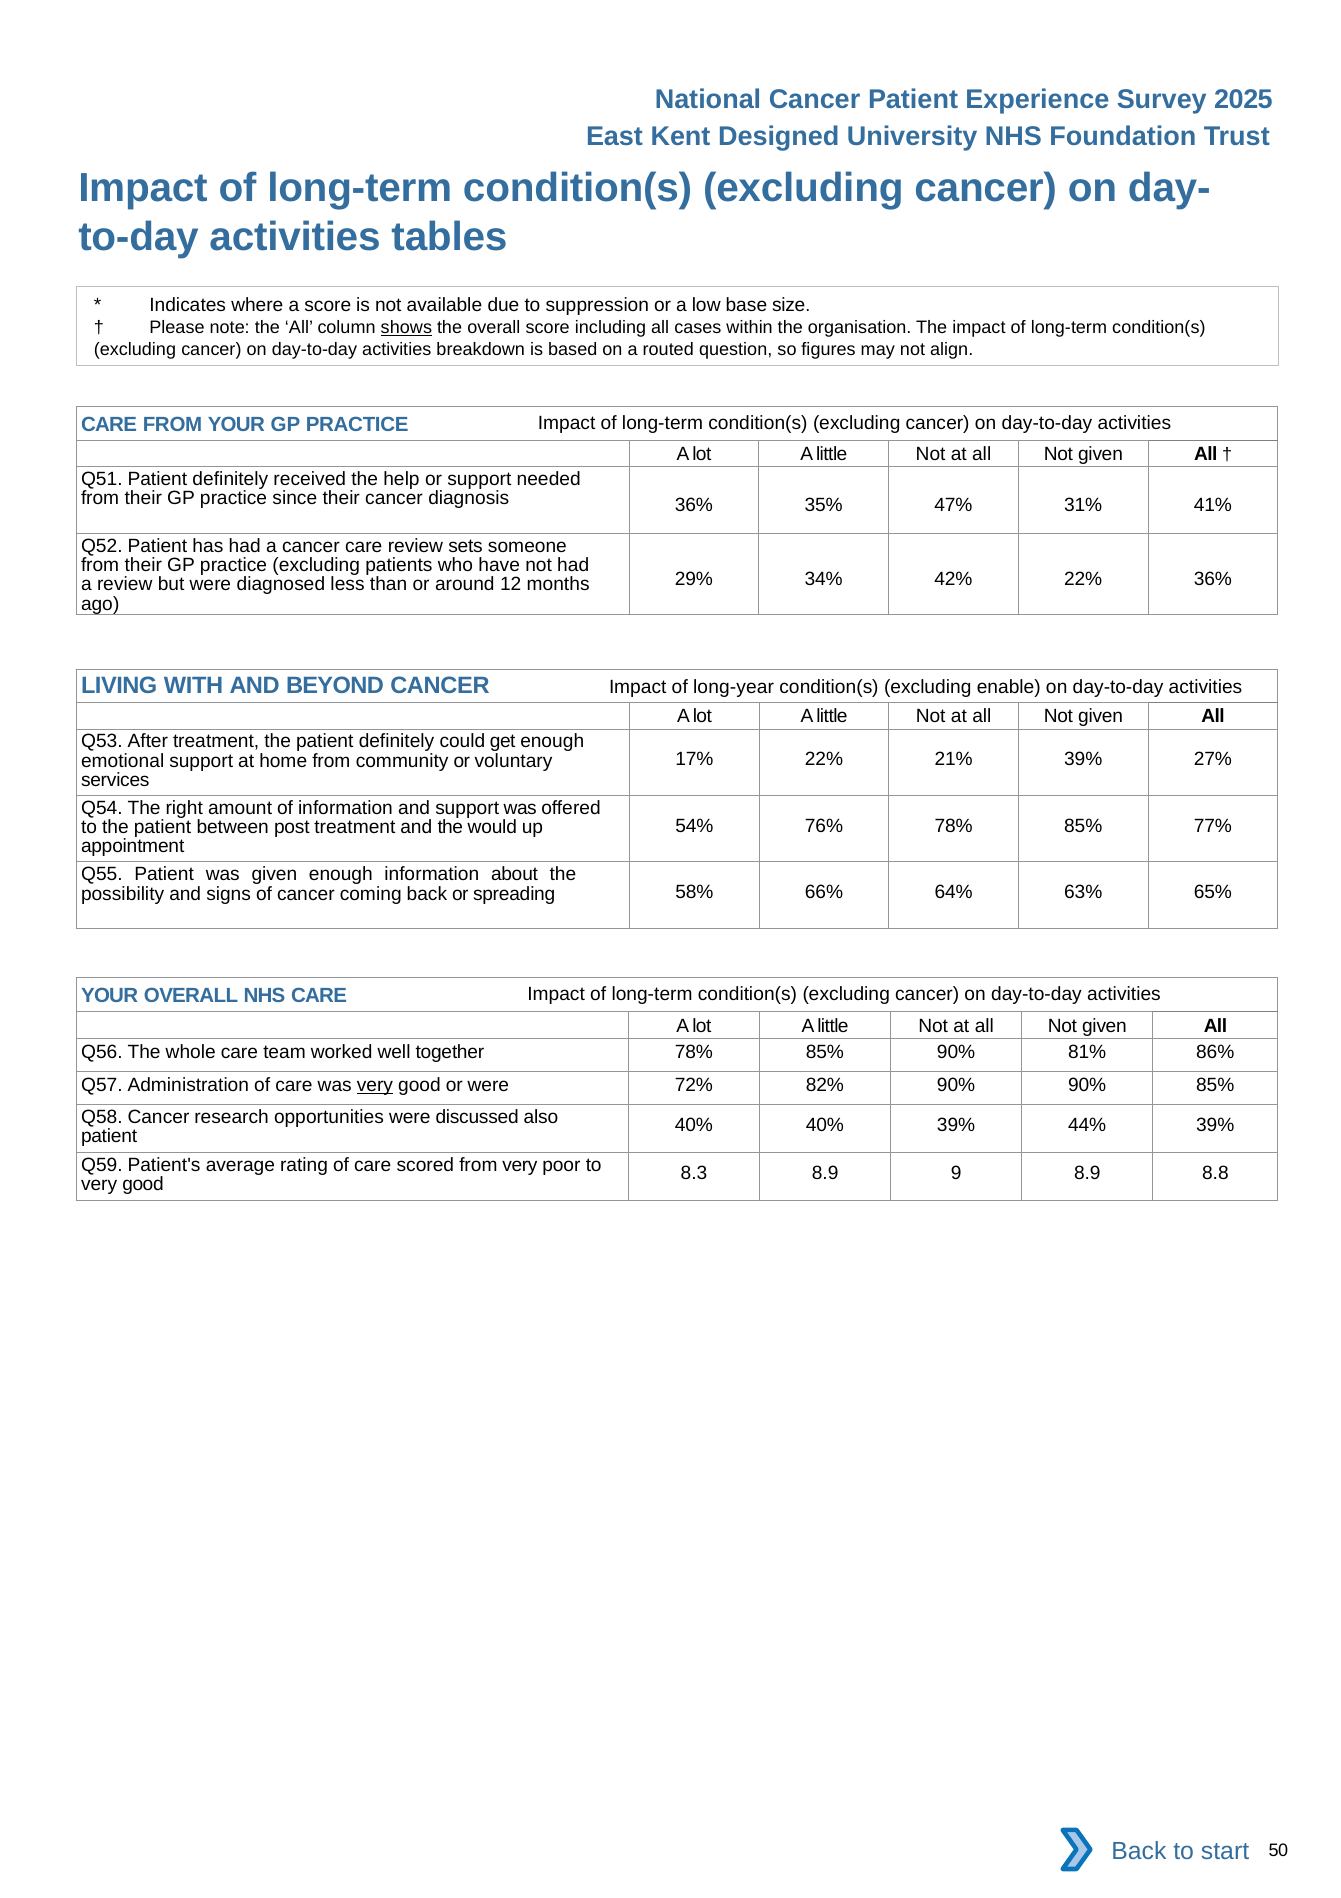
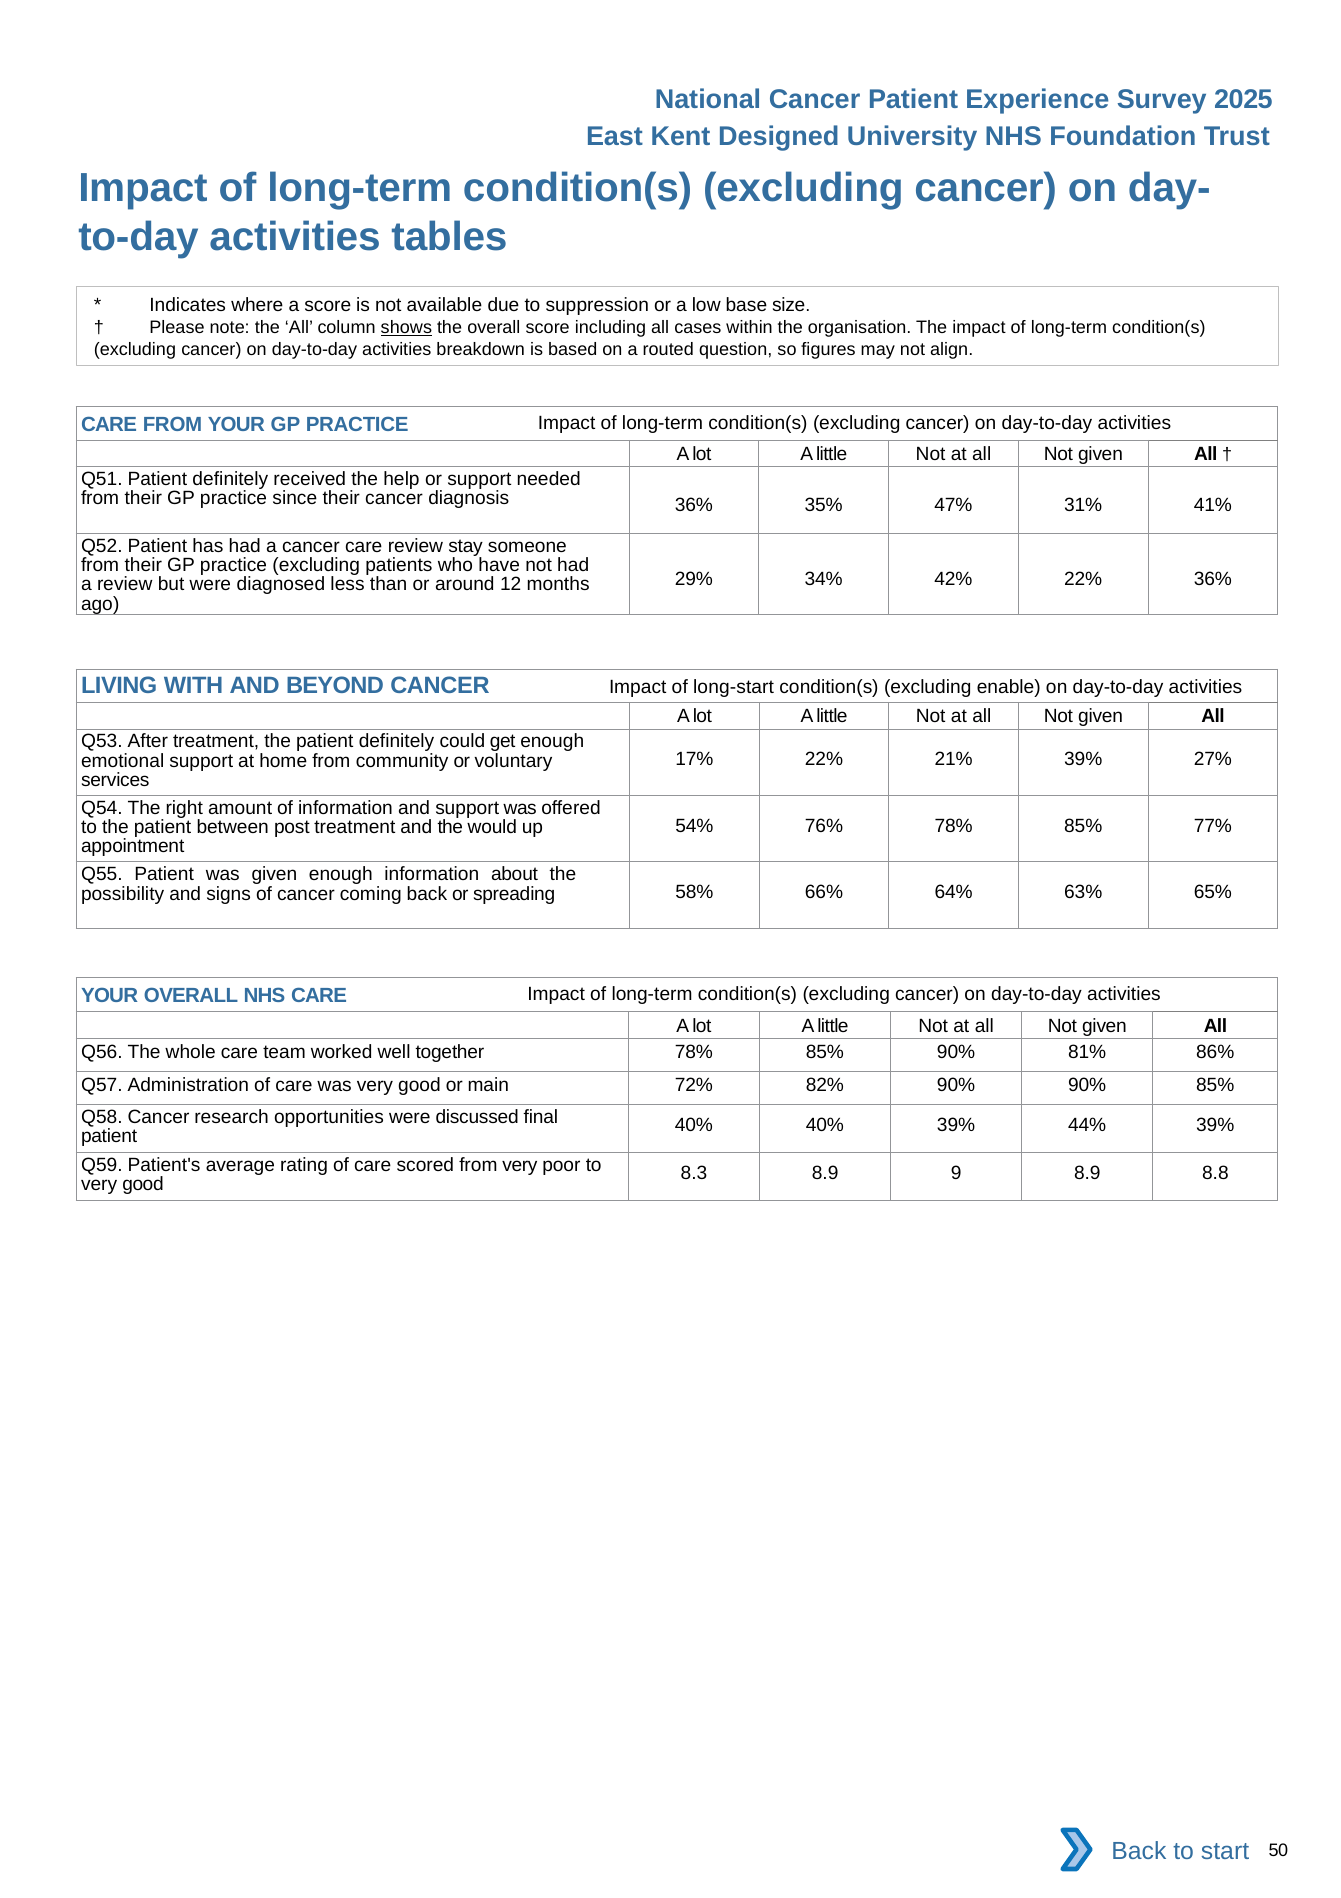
sets: sets -> stay
long-year: long-year -> long-start
very at (375, 1085) underline: present -> none
or were: were -> main
also: also -> final
